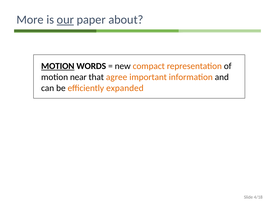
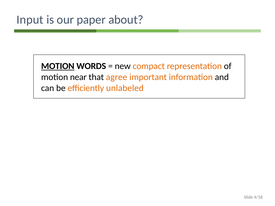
More: More -> Input
our underline: present -> none
expanded: expanded -> unlabeled
